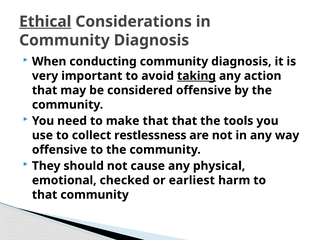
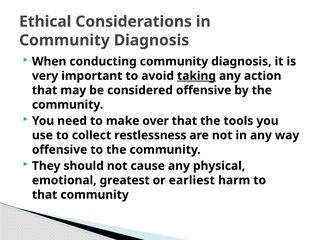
Ethical underline: present -> none
make that: that -> over
checked: checked -> greatest
